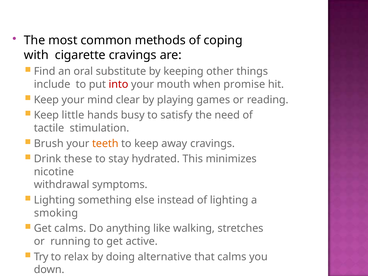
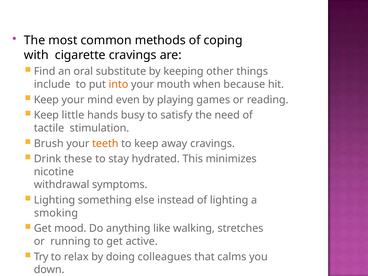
into colour: red -> orange
promise: promise -> because
clear: clear -> even
Get calms: calms -> mood
alternative: alternative -> colleagues
